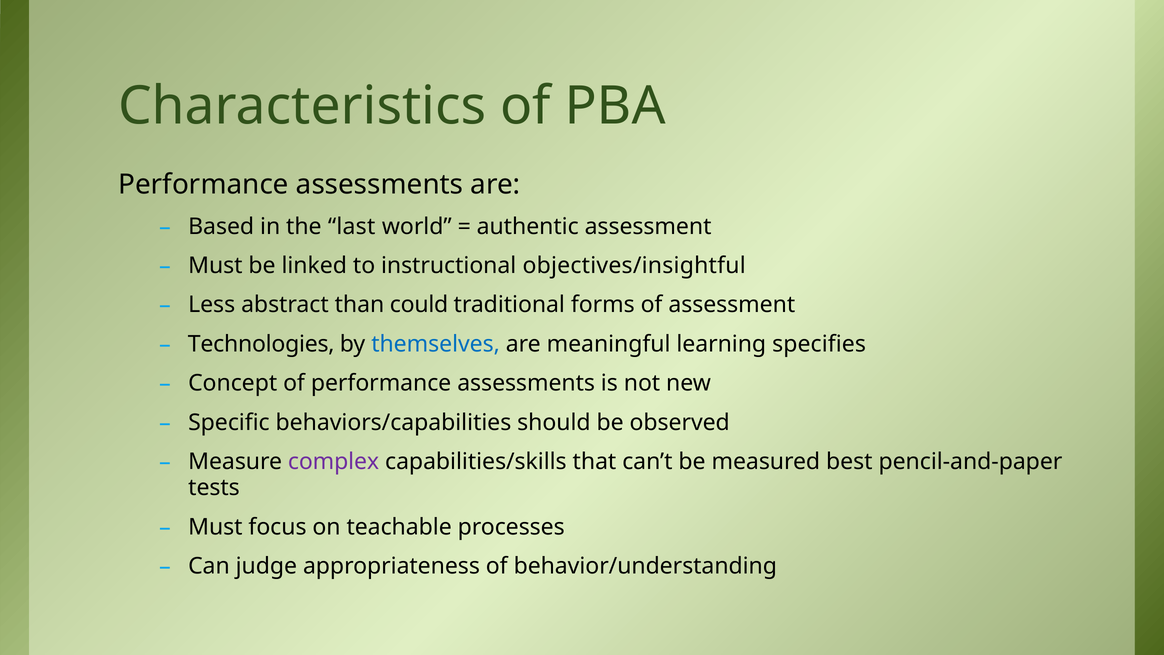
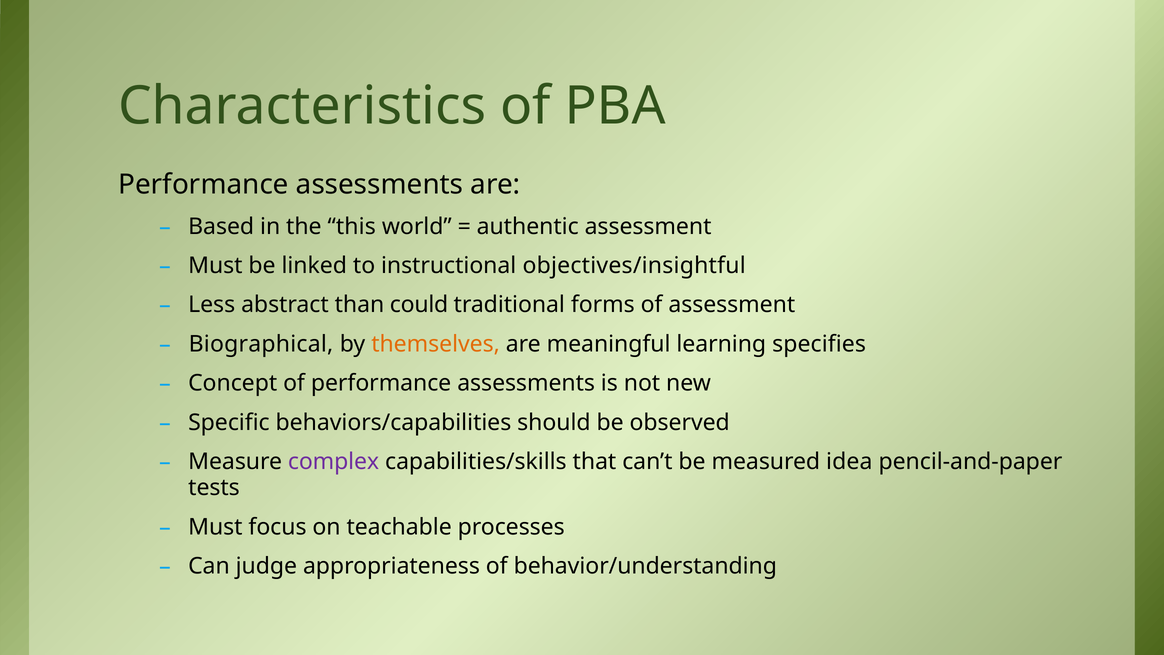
last: last -> this
Technologies: Technologies -> Biographical
themselves colour: blue -> orange
best: best -> idea
